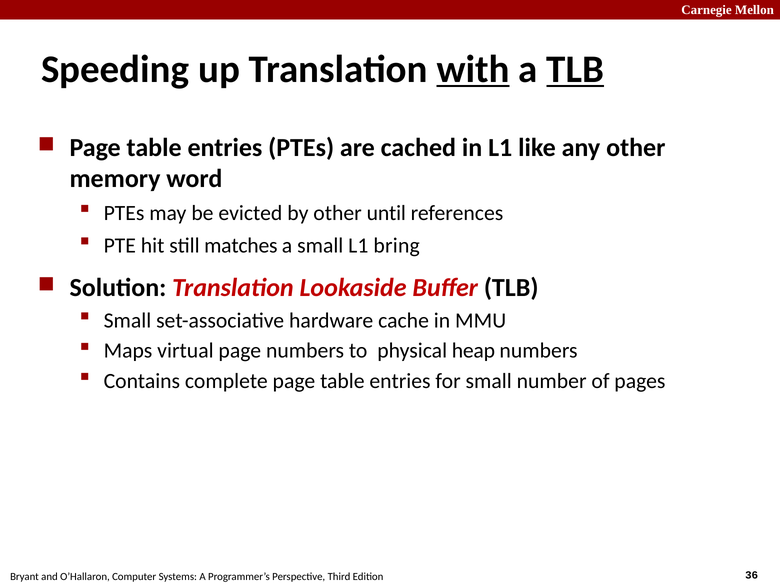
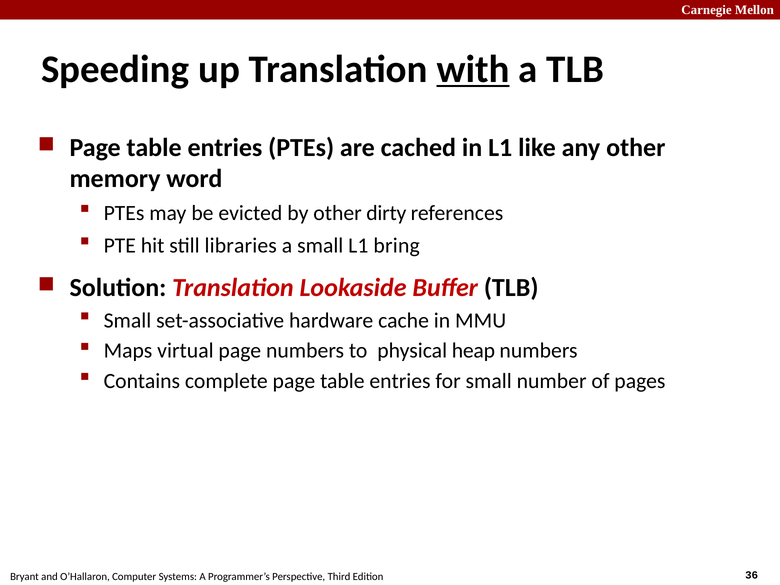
TLB at (575, 69) underline: present -> none
until: until -> dirty
matches: matches -> libraries
